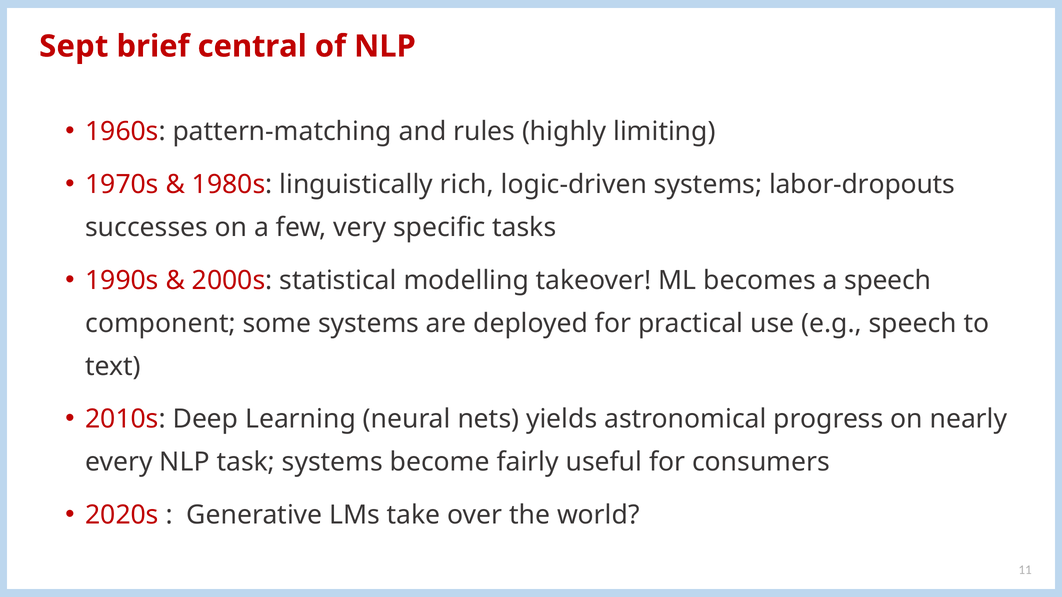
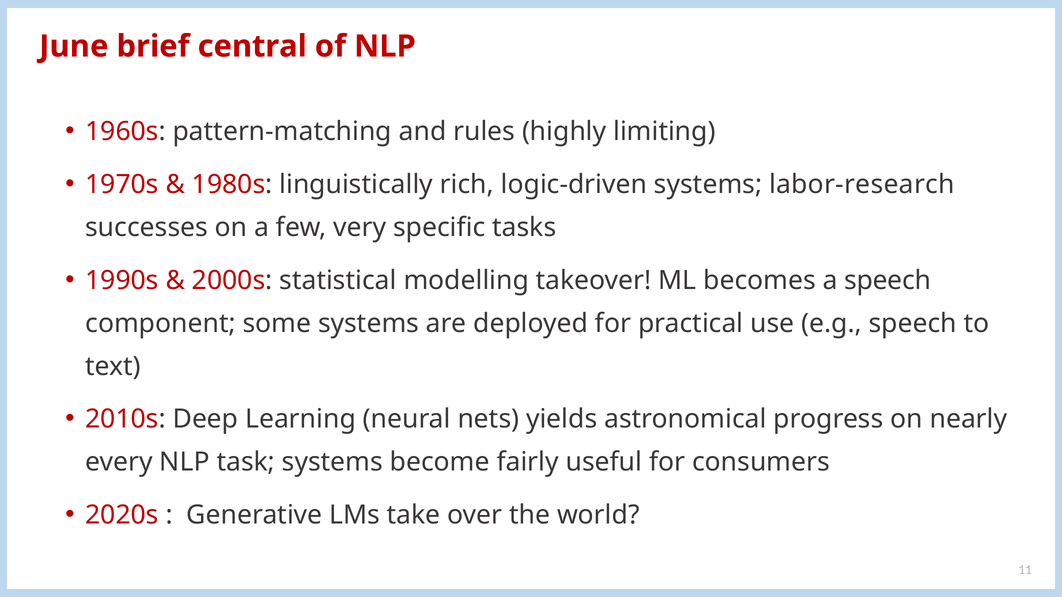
Sept: Sept -> June
labor-dropouts: labor-dropouts -> labor-research
